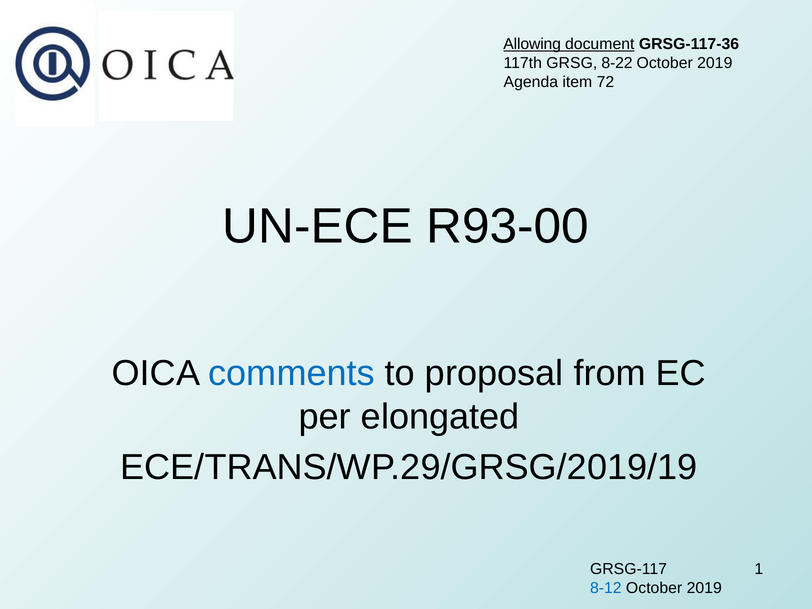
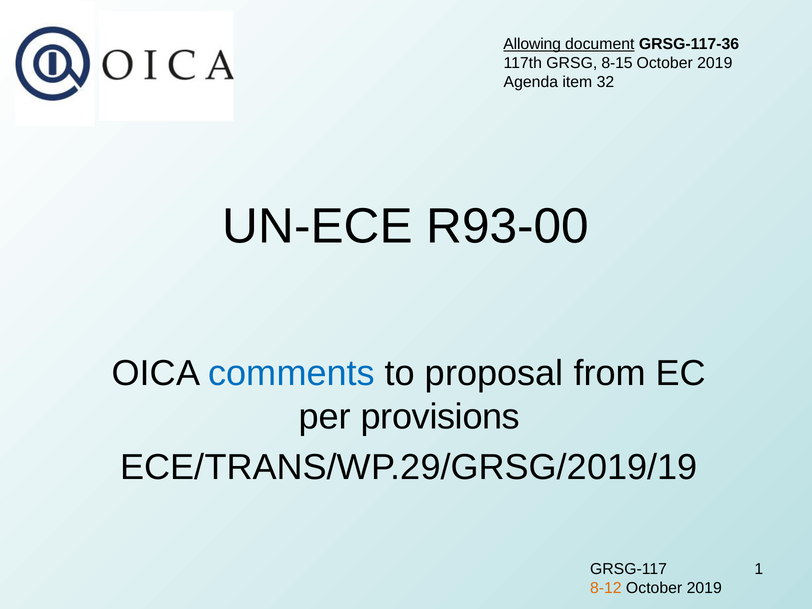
8-22: 8-22 -> 8-15
72: 72 -> 32
elongated: elongated -> provisions
8-12 colour: blue -> orange
